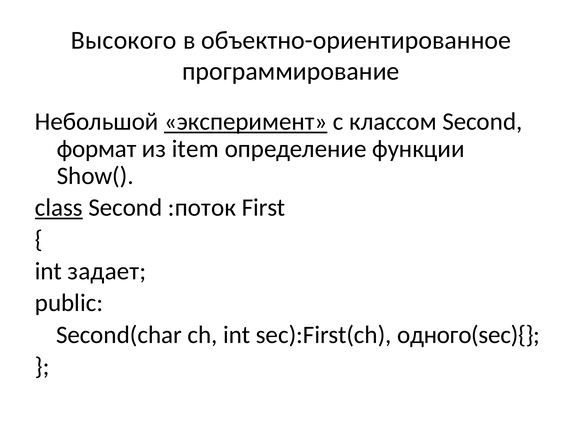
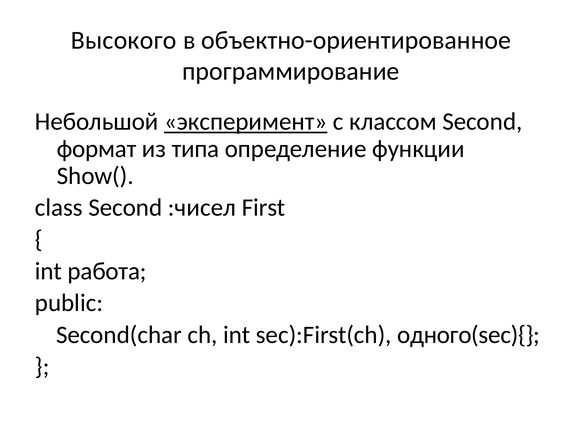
item: item -> типа
class underline: present -> none
:поток: :поток -> :чисел
задает: задает -> работа
